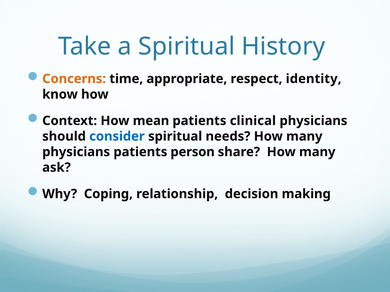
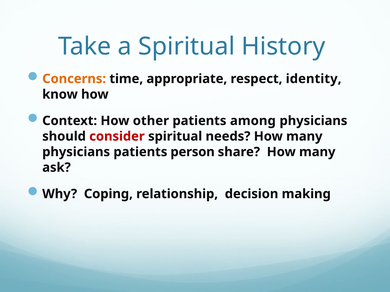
mean: mean -> other
clinical: clinical -> among
consider colour: blue -> red
